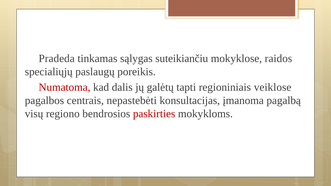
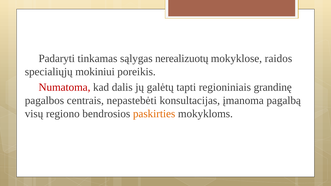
Pradeda: Pradeda -> Padaryti
suteikiančiu: suteikiančiu -> nerealizuotų
paslaugų: paslaugų -> mokiniui
veiklose: veiklose -> grandinę
paskirties colour: red -> orange
